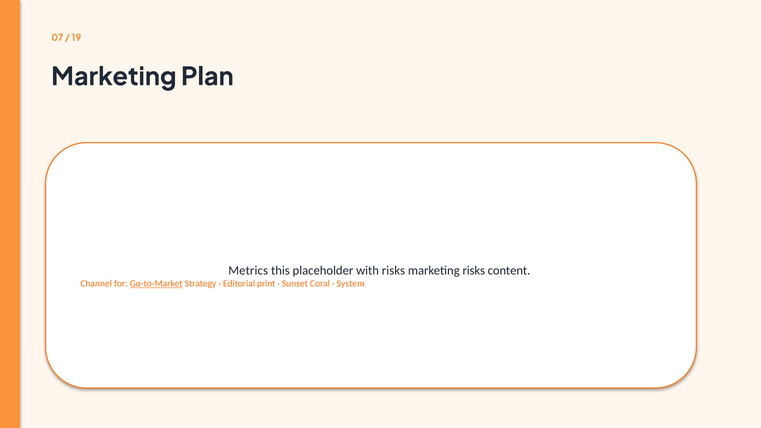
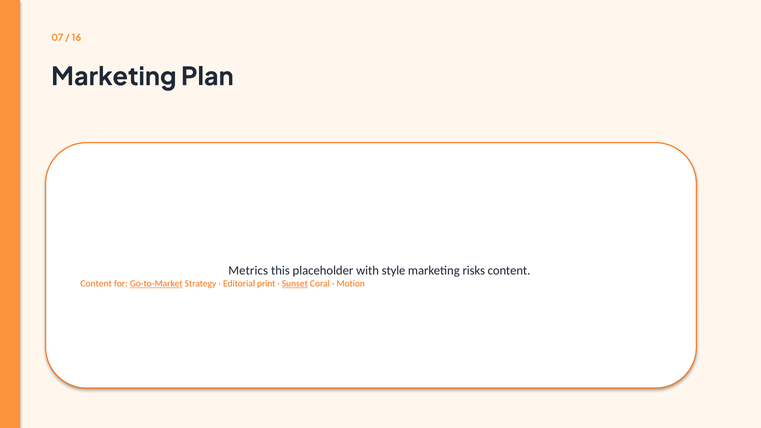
19: 19 -> 16
with risks: risks -> style
Channel at (96, 284): Channel -> Content
Sunset underline: none -> present
System: System -> Motion
